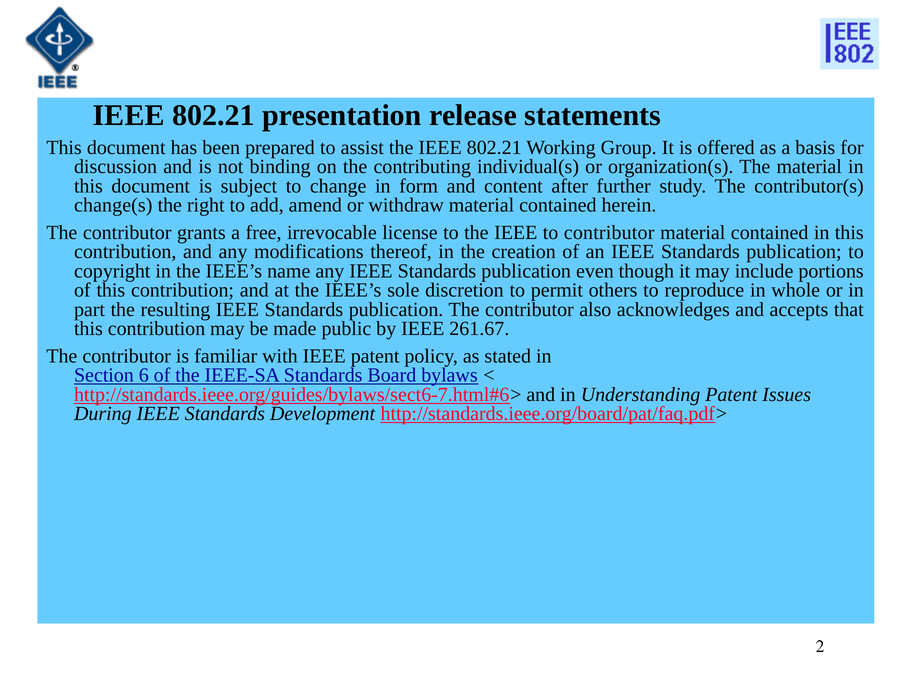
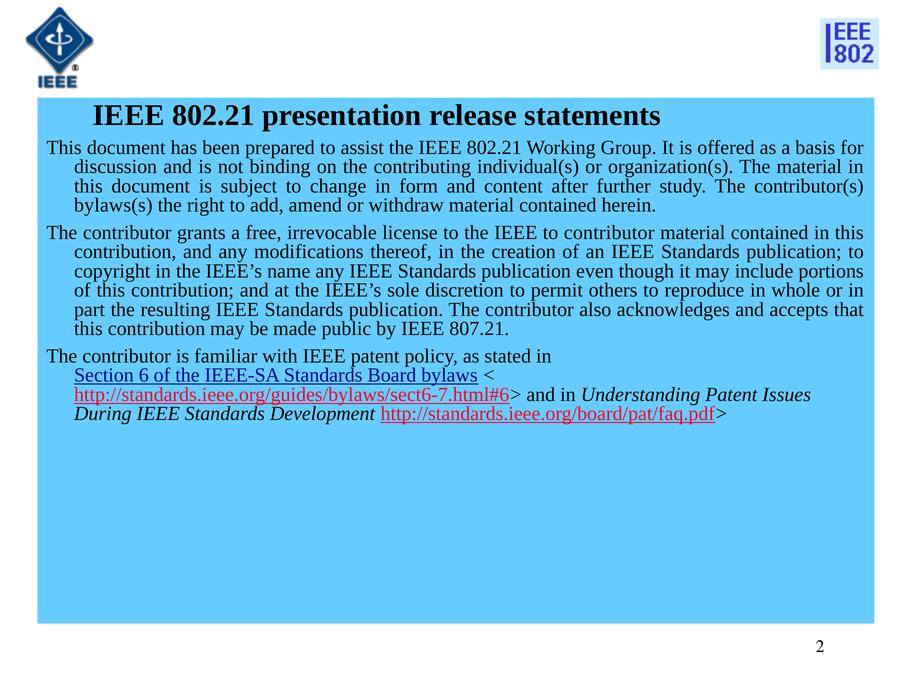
change(s: change(s -> bylaws(s
261.67: 261.67 -> 807.21
